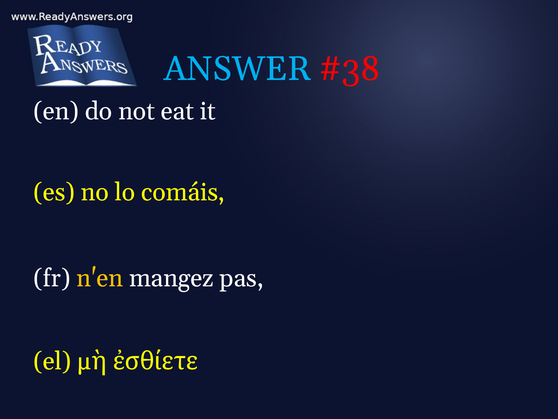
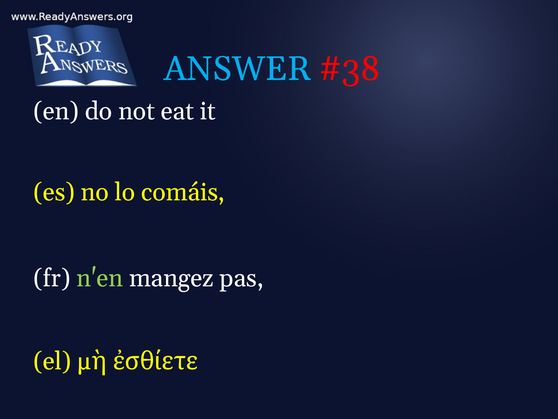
n'en colour: yellow -> light green
